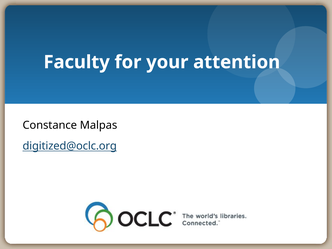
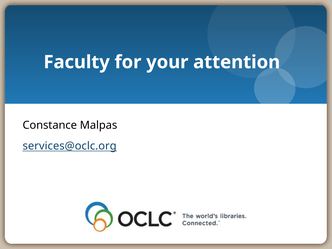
digitized@oclc.org: digitized@oclc.org -> services@oclc.org
